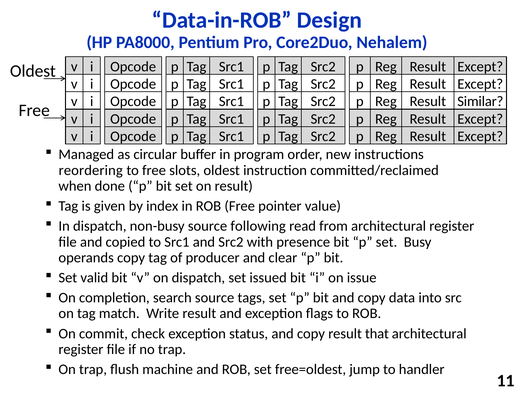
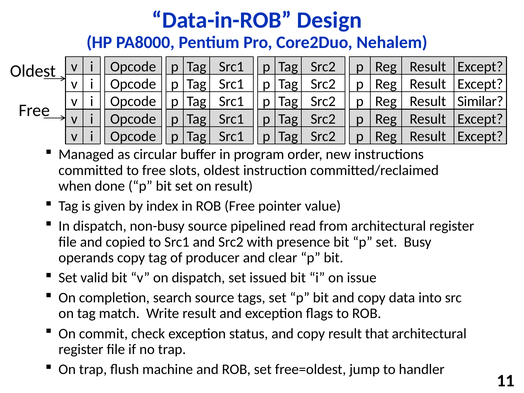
reordering: reordering -> committed
following: following -> pipelined
